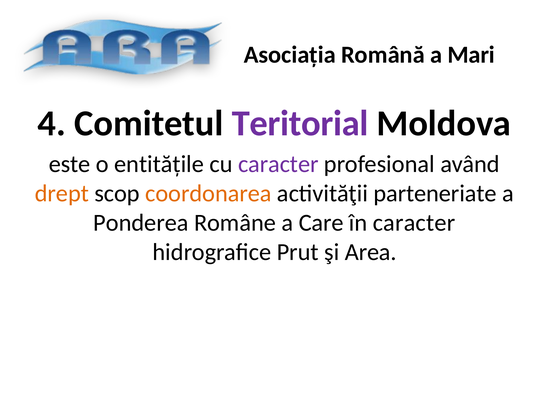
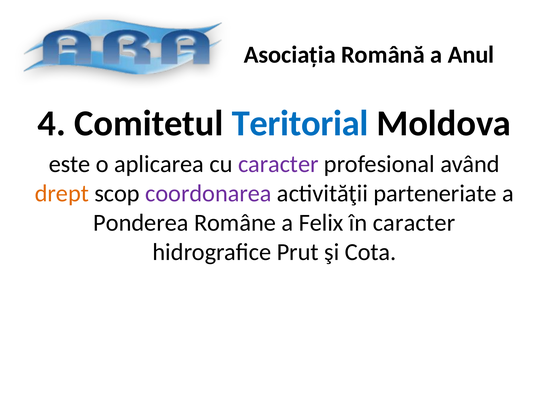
Mari: Mari -> Anul
Teritorial colour: purple -> blue
entităţile: entităţile -> aplicarea
coordonarea colour: orange -> purple
Care: Care -> Felix
Area: Area -> Cota
